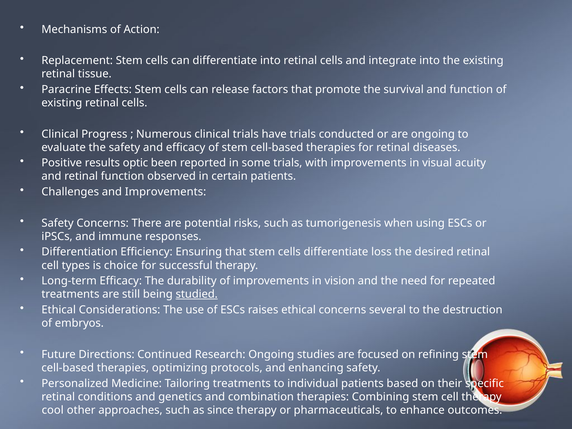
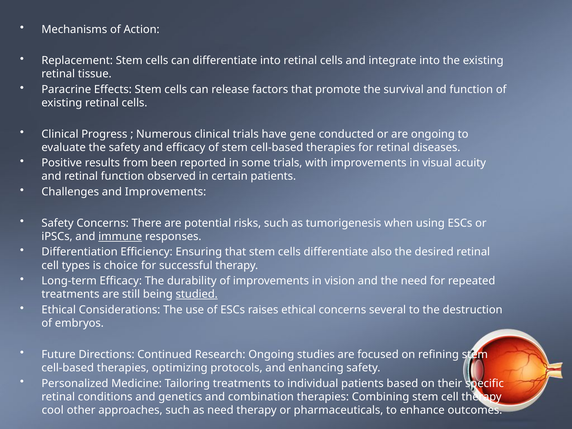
have trials: trials -> gene
optic: optic -> from
immune underline: none -> present
loss: loss -> also
as since: since -> need
